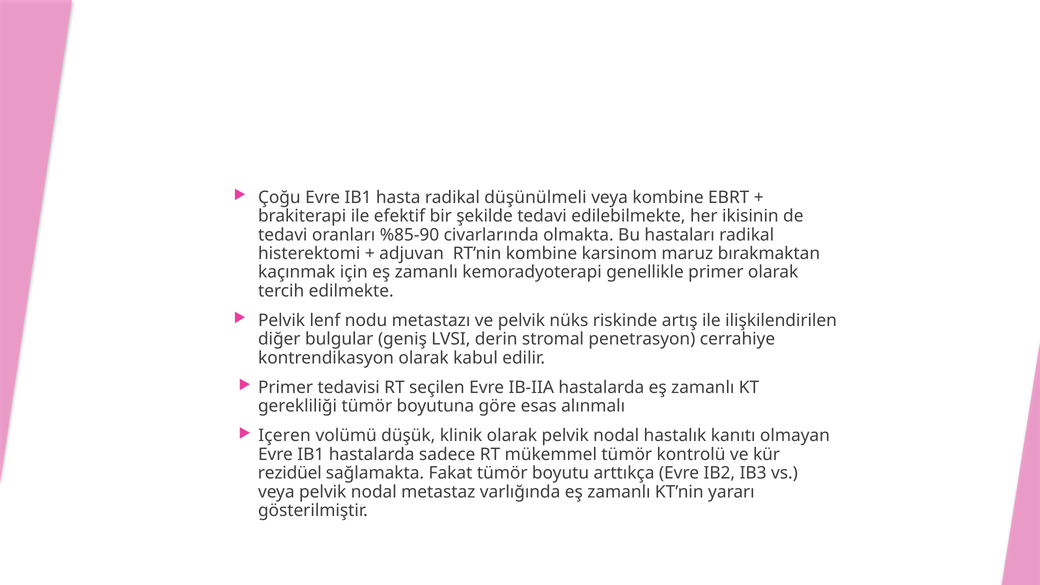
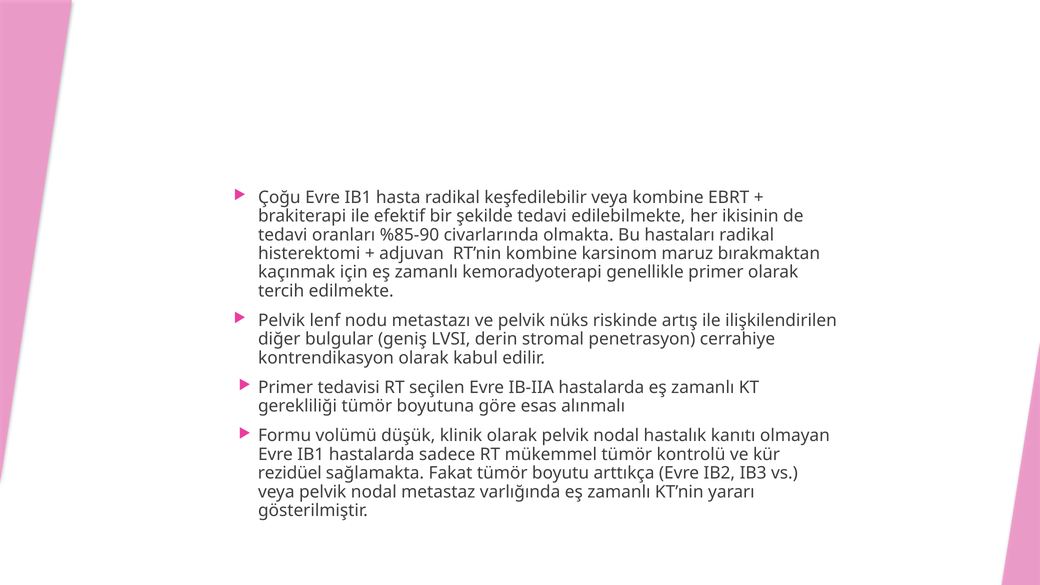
düşünülmeli: düşünülmeli -> keşfedilebilir
Içeren: Içeren -> Formu
